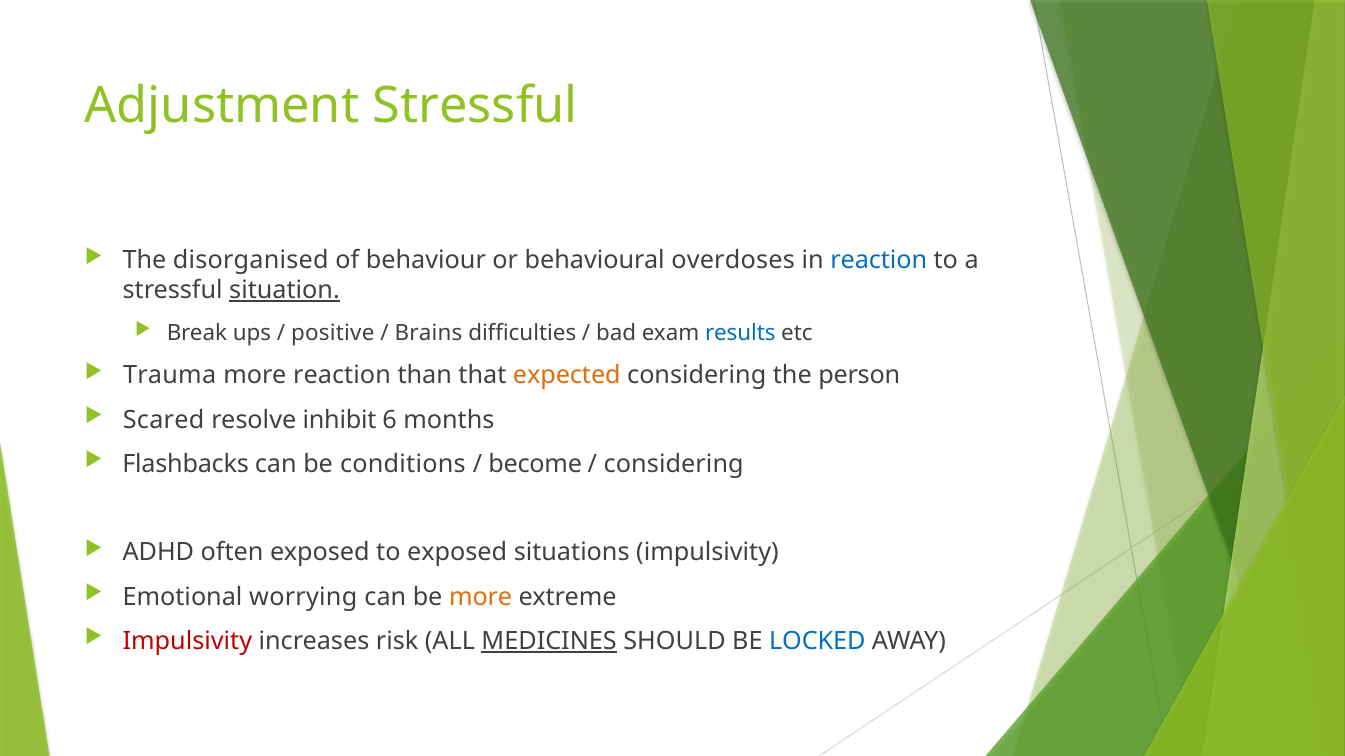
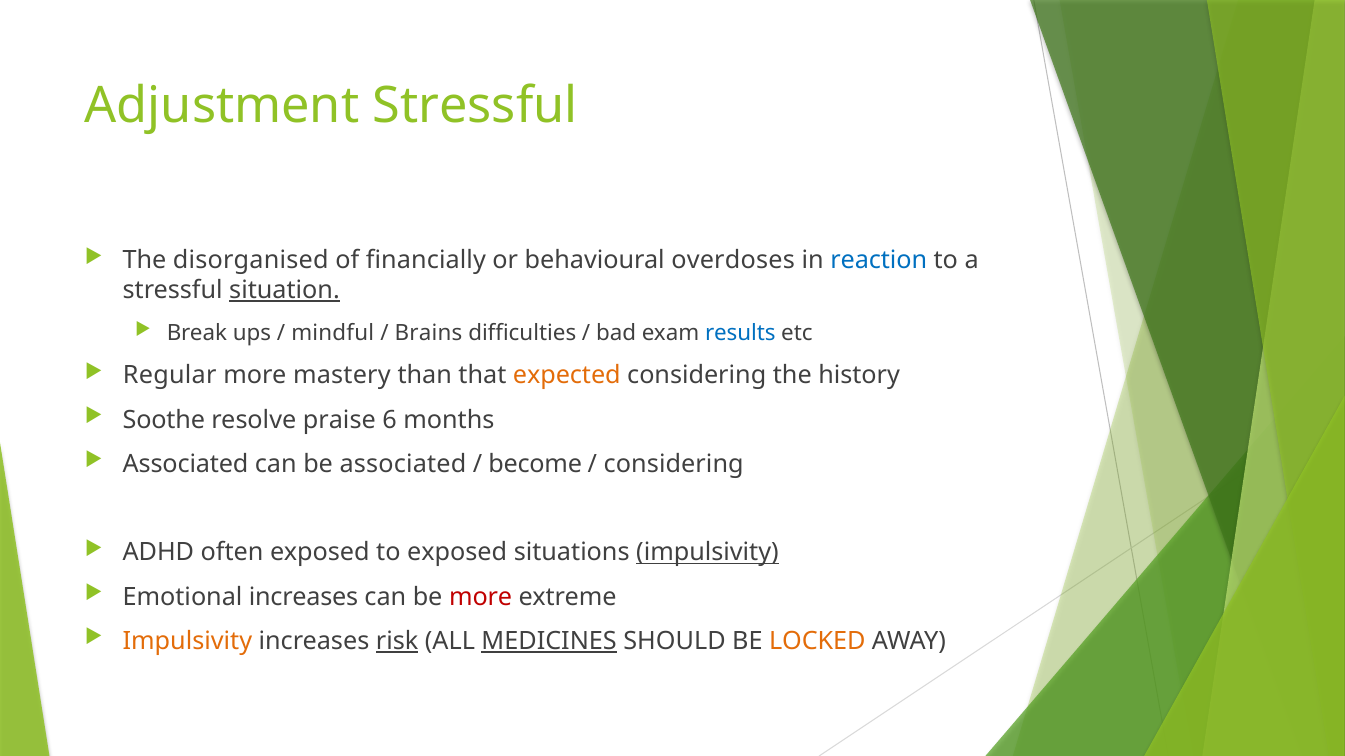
behaviour: behaviour -> financially
positive: positive -> mindful
Trauma: Trauma -> Regular
more reaction: reaction -> mastery
person: person -> history
Scared: Scared -> Soothe
inhibit: inhibit -> praise
Flashbacks at (186, 464): Flashbacks -> Associated
be conditions: conditions -> associated
impulsivity at (707, 553) underline: none -> present
Emotional worrying: worrying -> increases
more at (481, 597) colour: orange -> red
Impulsivity at (187, 641) colour: red -> orange
risk underline: none -> present
LOCKED colour: blue -> orange
